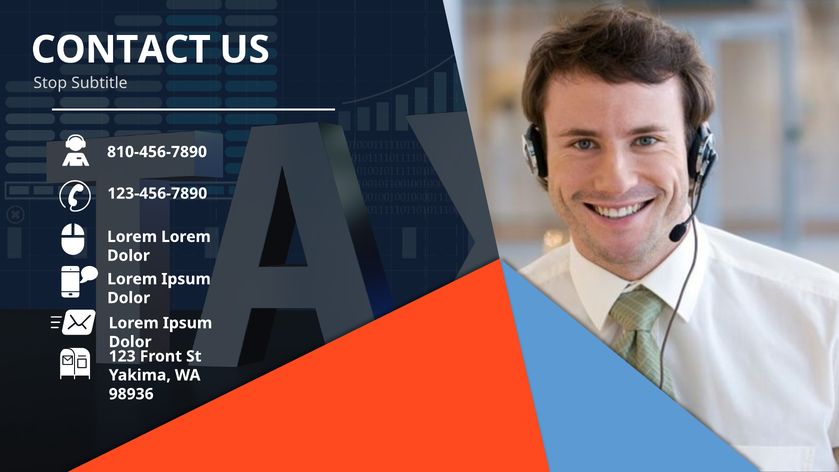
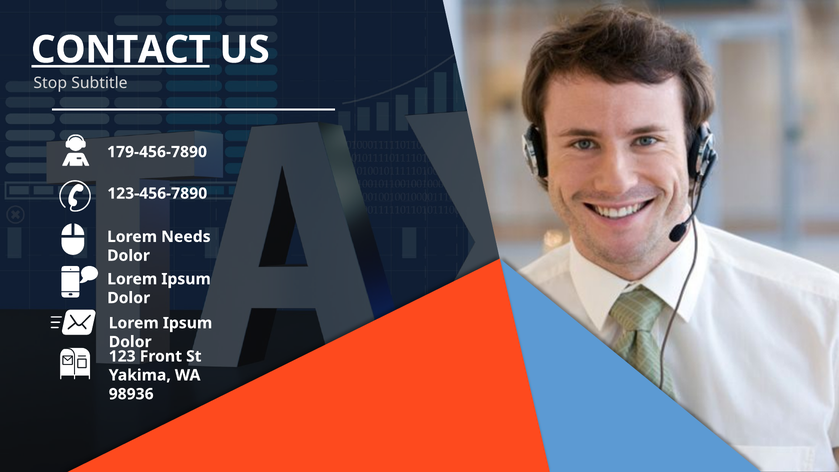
CONTACT underline: none -> present
810-456-7890: 810-456-7890 -> 179-456-7890
Lorem Lorem: Lorem -> Needs
